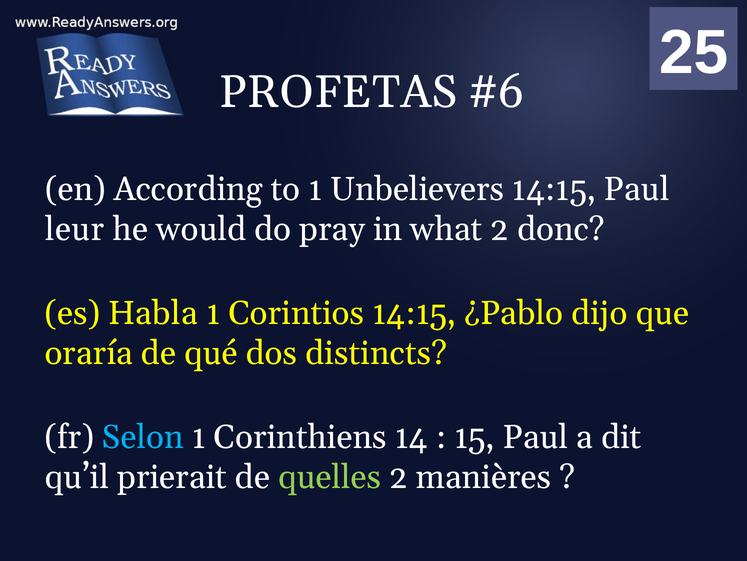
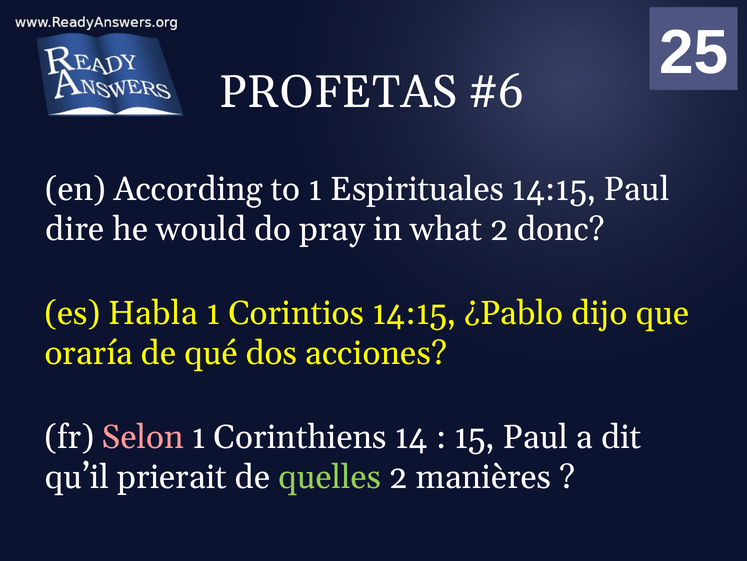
Unbelievers: Unbelievers -> Espirituales
leur: leur -> dire
distincts: distincts -> acciones
Selon colour: light blue -> pink
